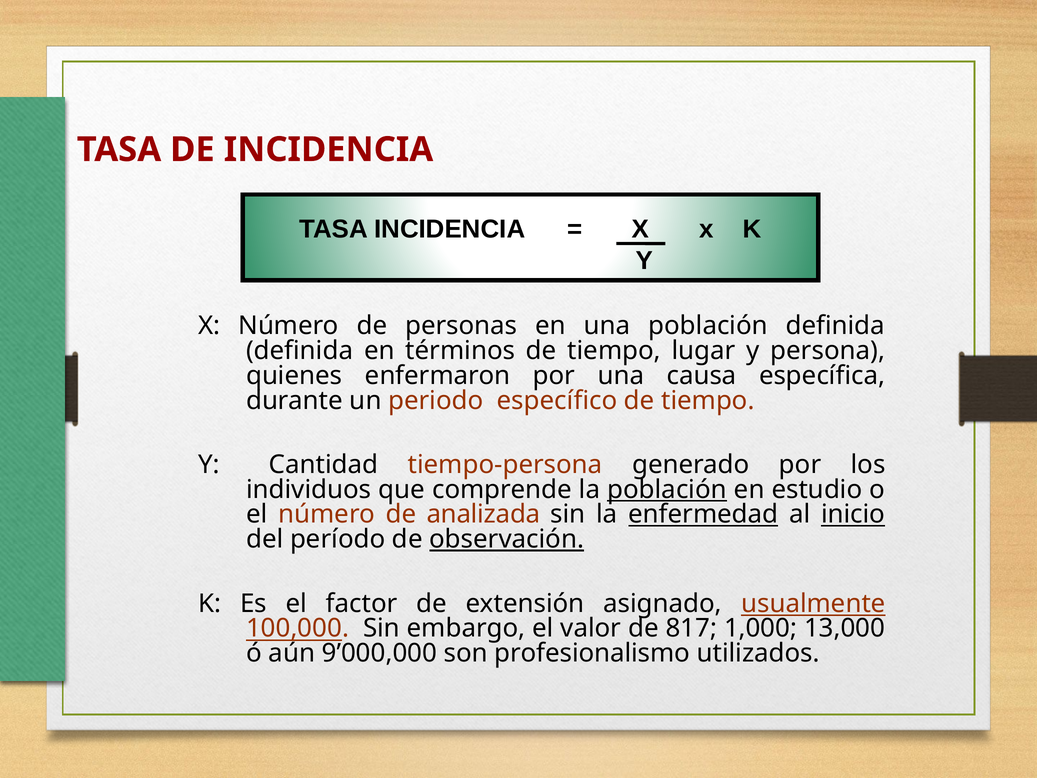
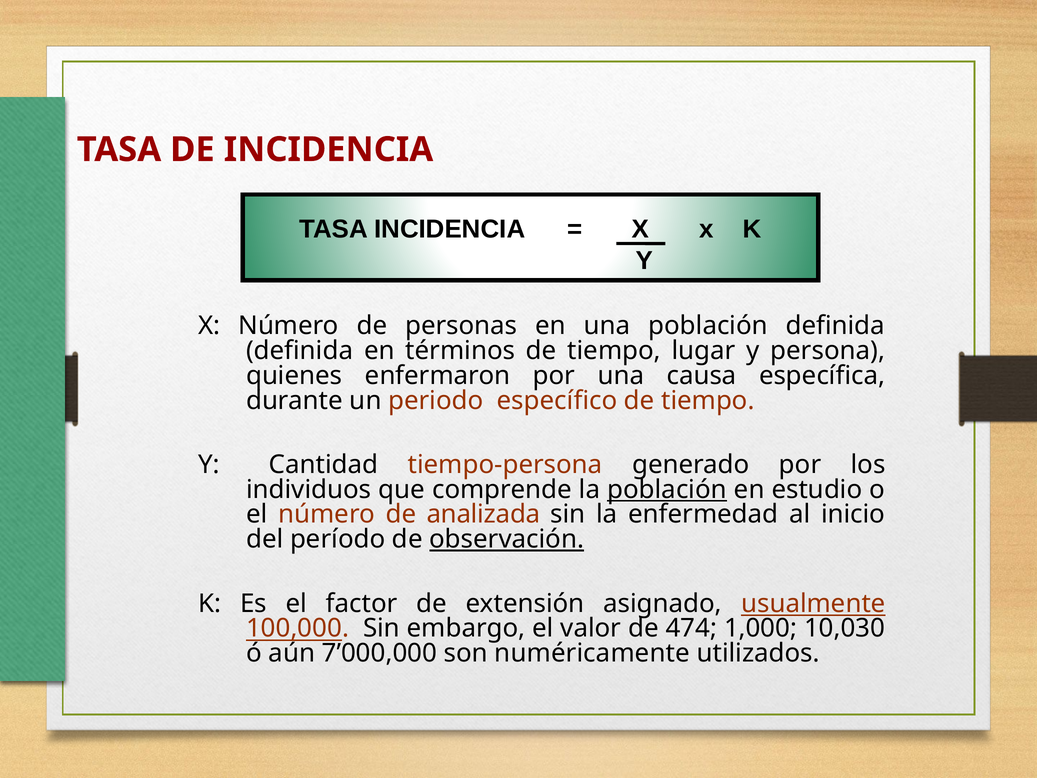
enfermedad underline: present -> none
inicio underline: present -> none
817: 817 -> 474
13,000: 13,000 -> 10,030
9’000,000: 9’000,000 -> 7’000,000
profesionalismo: profesionalismo -> numéricamente
